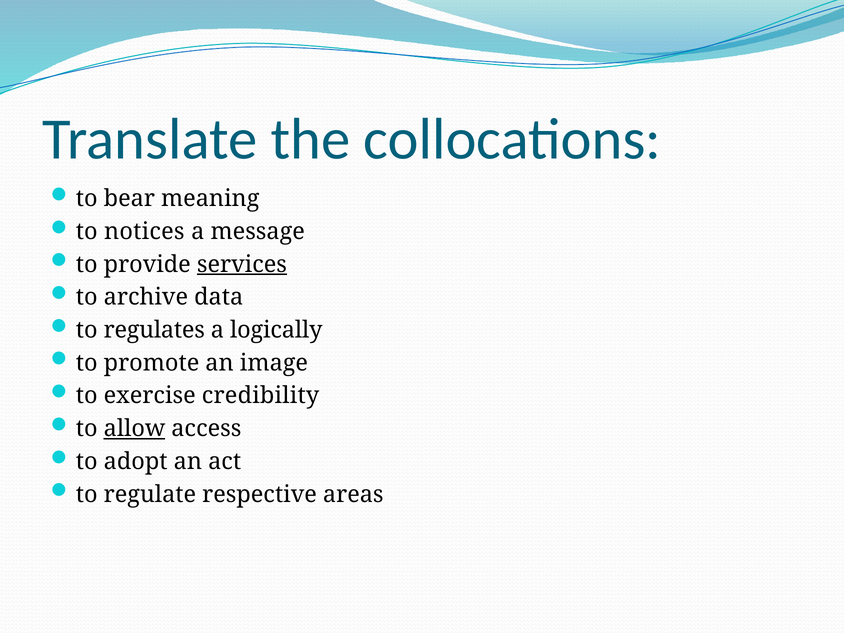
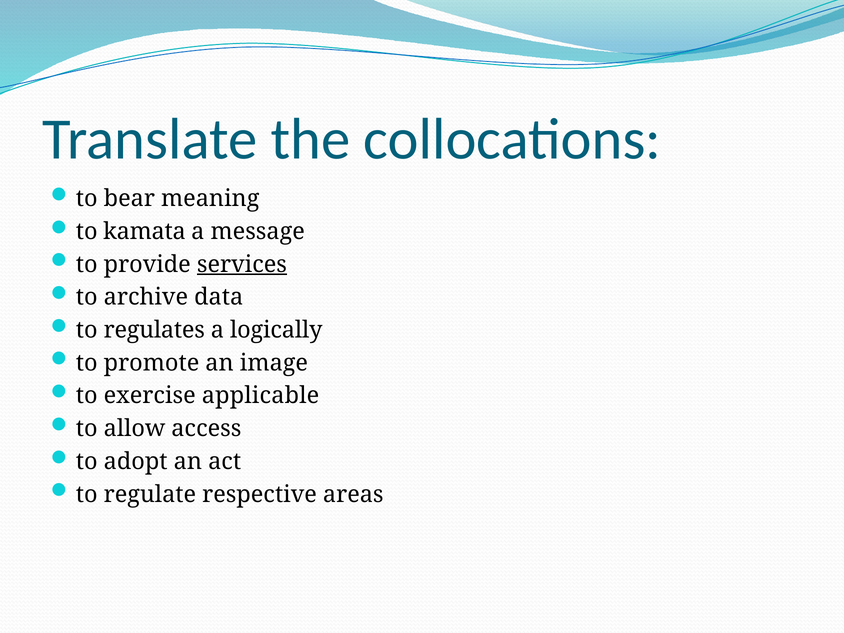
notices: notices -> kamata
credibility: credibility -> applicable
allow underline: present -> none
